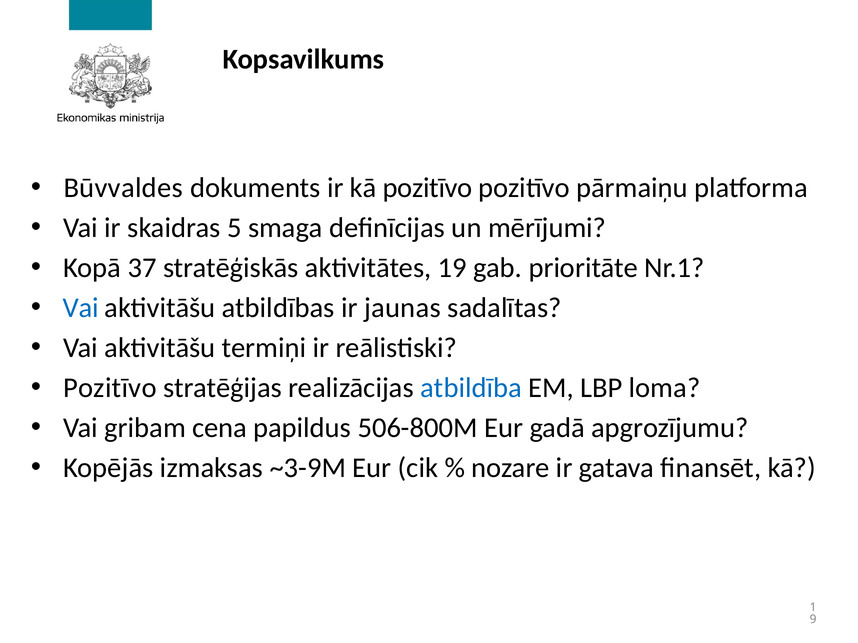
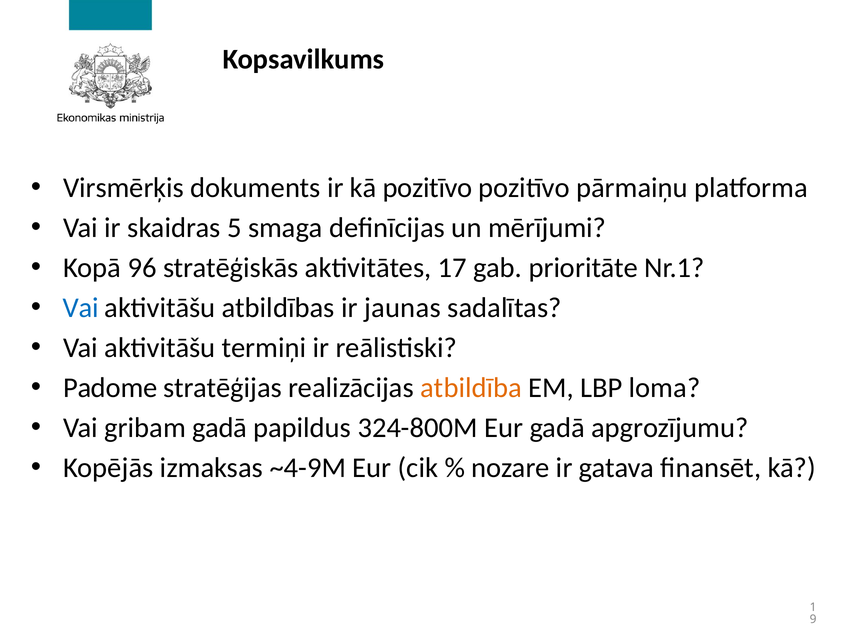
Būvvaldes: Būvvaldes -> Virsmērķis
37: 37 -> 96
19: 19 -> 17
Pozitīvo at (110, 388): Pozitīvo -> Padome
atbildība colour: blue -> orange
gribam cena: cena -> gadā
506-800M: 506-800M -> 324-800M
~3-9M: ~3-9M -> ~4-9M
